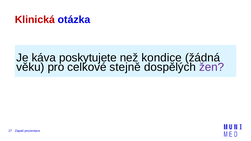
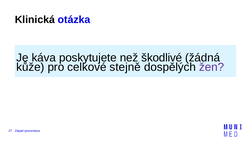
Klinická colour: red -> black
kondice: kondice -> škodlivé
věku: věku -> kůže
